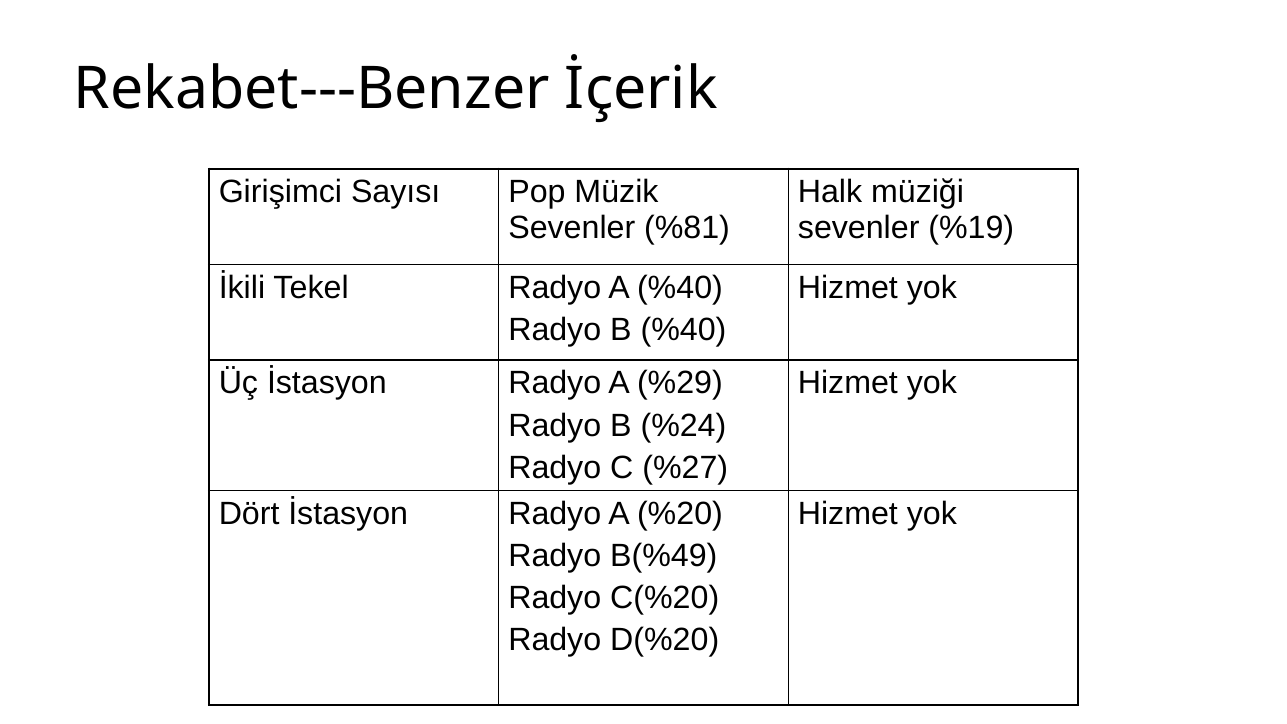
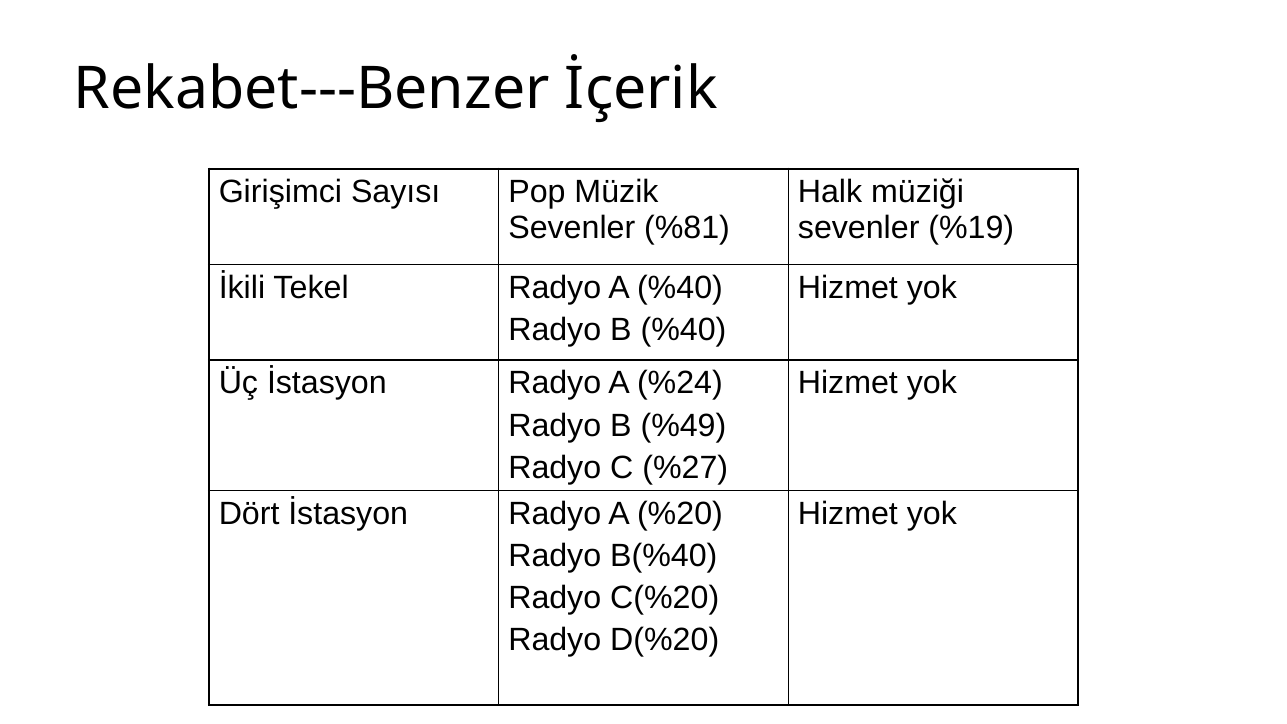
%29: %29 -> %24
%24: %24 -> %49
B(%49: B(%49 -> B(%40
